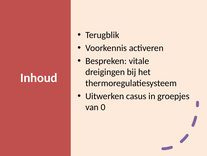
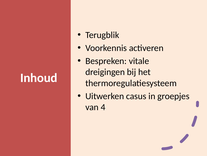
0: 0 -> 4
